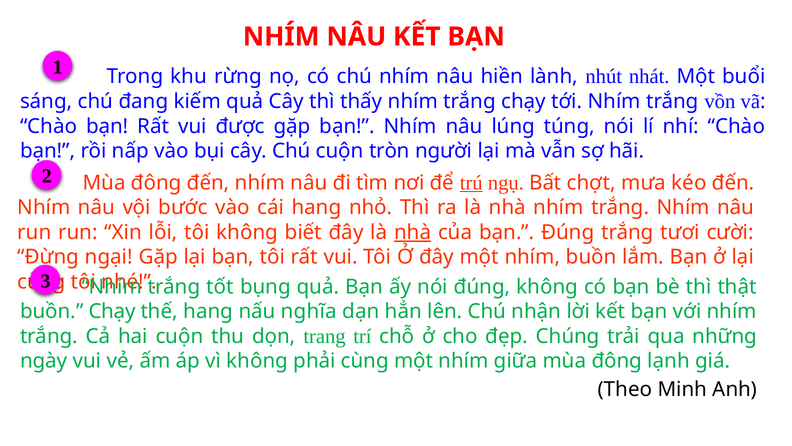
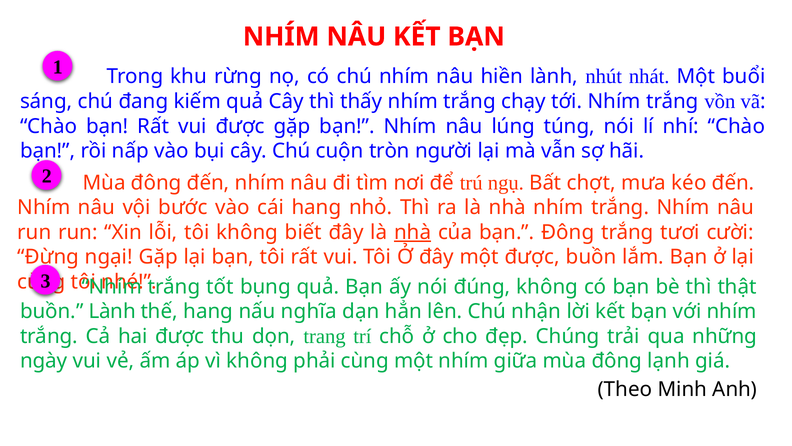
trú underline: present -> none
bạn Đúng: Đúng -> Đông
đây một nhím: nhím -> được
buồn Chạy: Chạy -> Lành
hai cuộn: cuộn -> được
